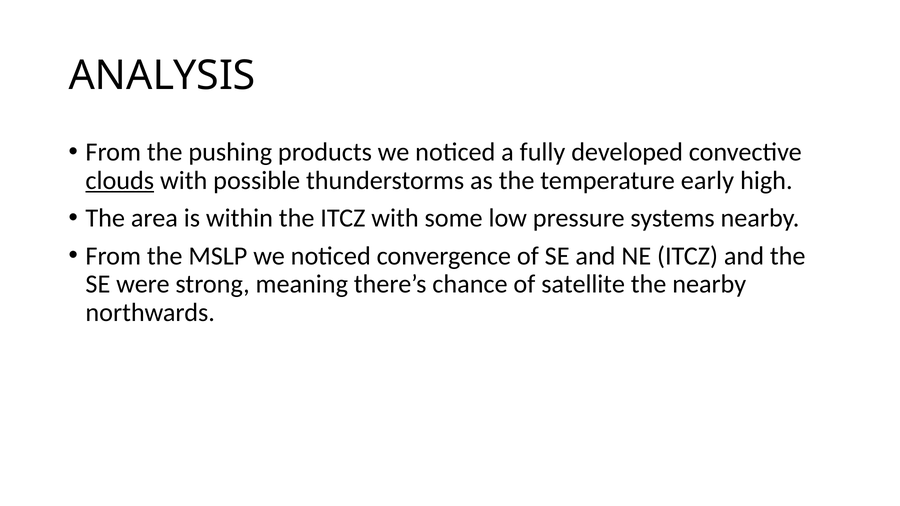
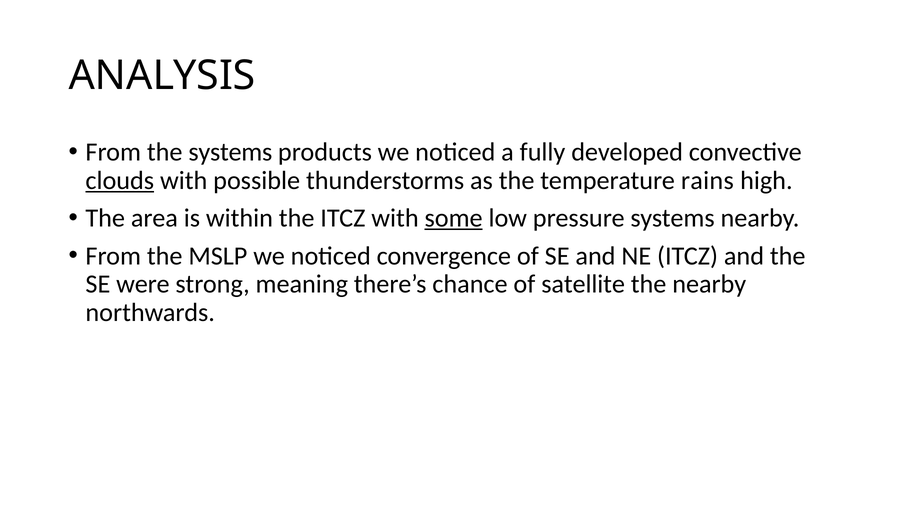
the pushing: pushing -> systems
early: early -> rains
some underline: none -> present
